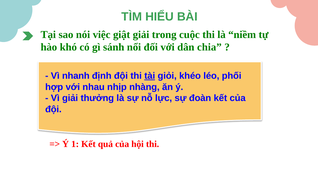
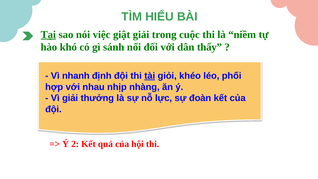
Tại underline: none -> present
chia: chia -> thấy
1: 1 -> 2
